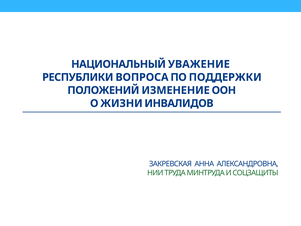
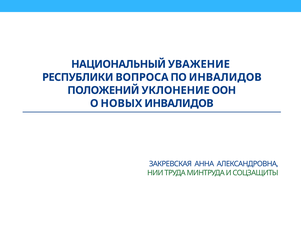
ПО ПОДДЕРЖКИ: ПОДДЕРЖКИ -> ИНВАЛИДОВ
ИЗМЕНЕНИЕ: ИЗМЕНЕНИЕ -> УКЛОНЕНИЕ
ЖИЗНИ: ЖИЗНИ -> НОВЫХ
